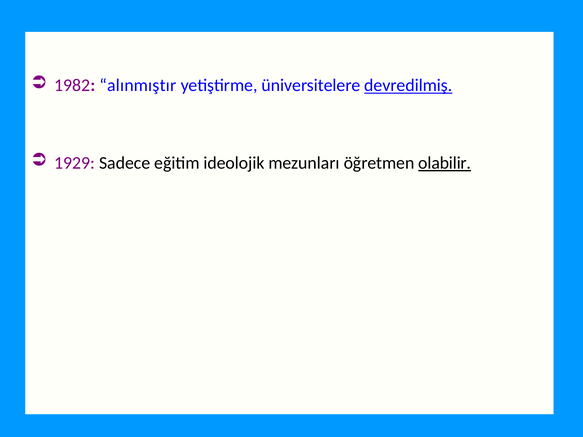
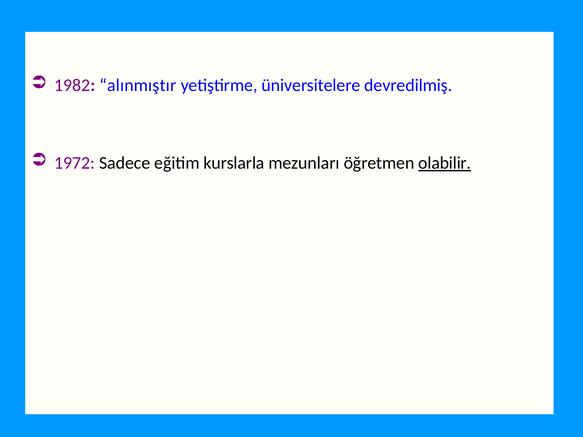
devredilmiş underline: present -> none
1929: 1929 -> 1972
ideolojik: ideolojik -> kurslarla
